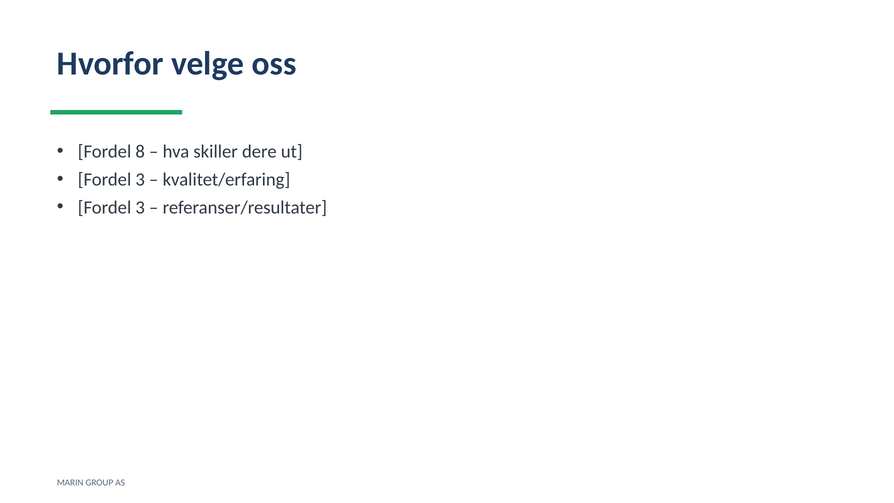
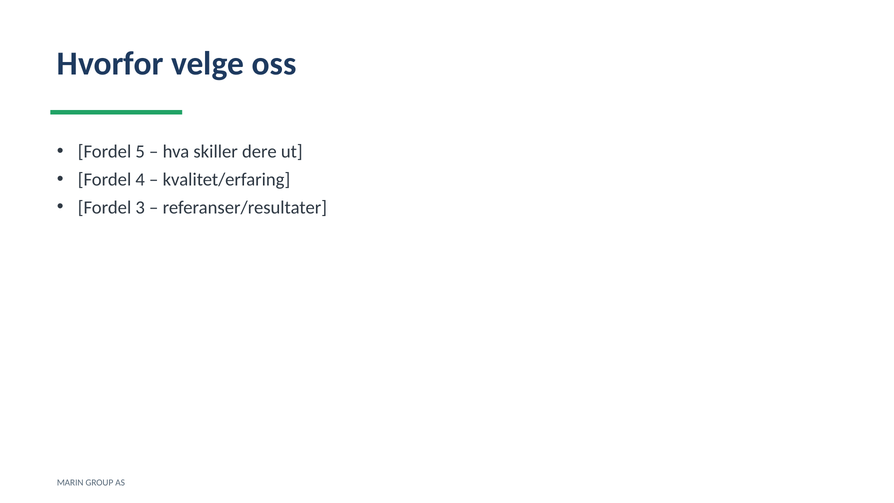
8: 8 -> 5
3 at (140, 179): 3 -> 4
